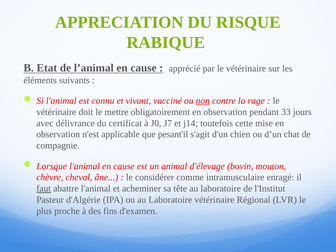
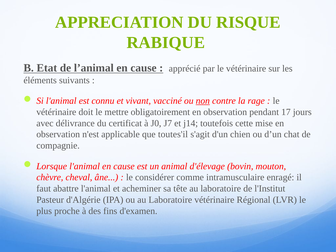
33: 33 -> 17
pesant'il: pesant'il -> toutes'il
faut underline: present -> none
